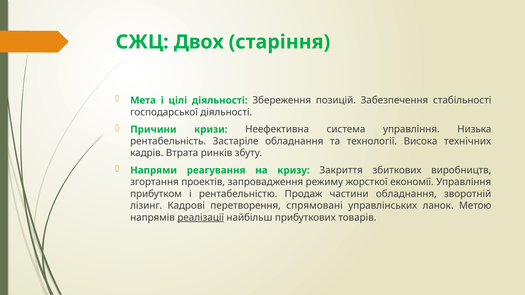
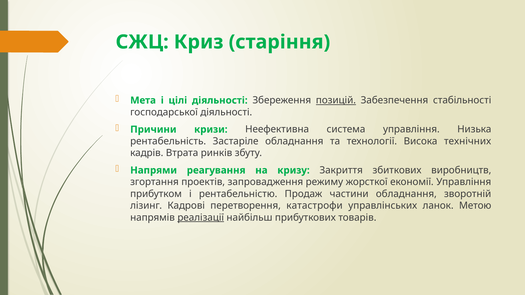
Двох: Двох -> Криз
позицій underline: none -> present
спрямовані: спрямовані -> катастрофи
